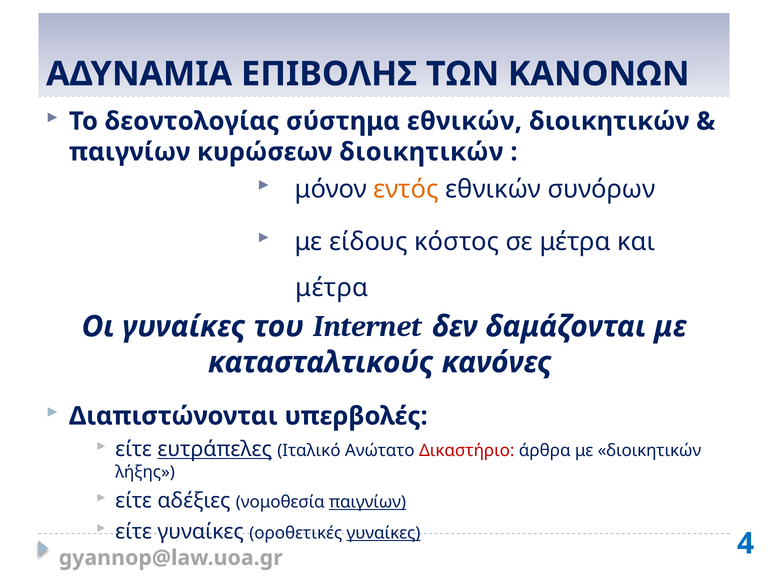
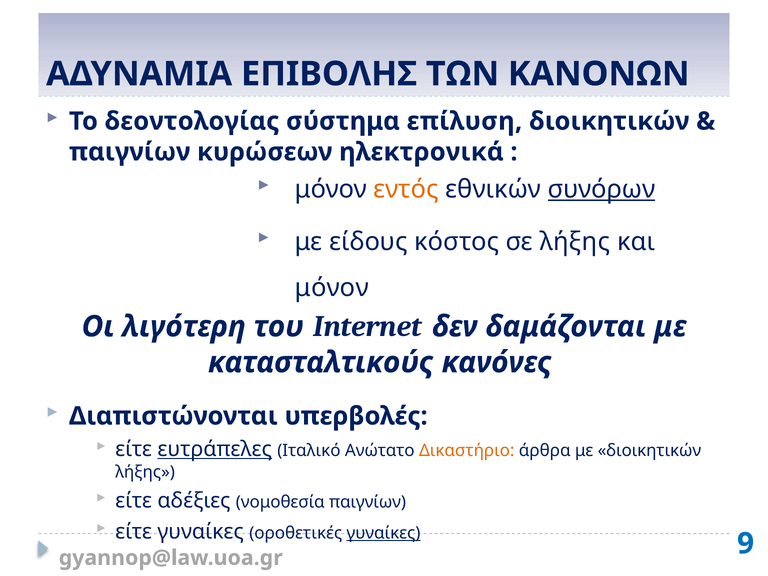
σύστημα εθνικών: εθνικών -> επίλυση
κυρώσεων διοικητικών: διοικητικών -> ηλεκτρονικά
συνόρων underline: none -> present
σε μέτρα: μέτρα -> λήξης
μέτρα at (332, 288): μέτρα -> μόνον
Οι γυναίκες: γυναίκες -> λιγότερη
Δικαστήριο colour: red -> orange
παιγνίων at (368, 502) underline: present -> none
4: 4 -> 9
